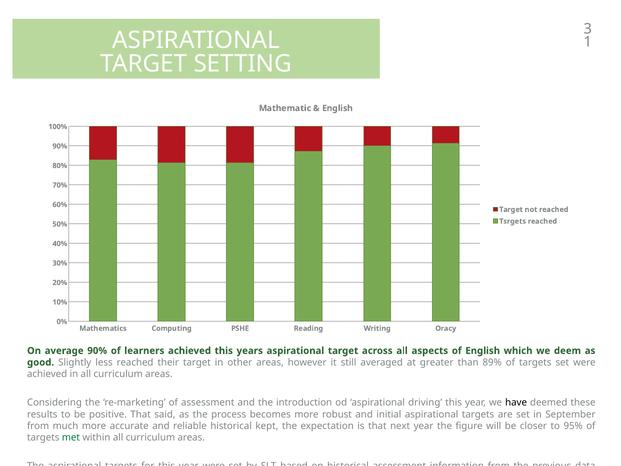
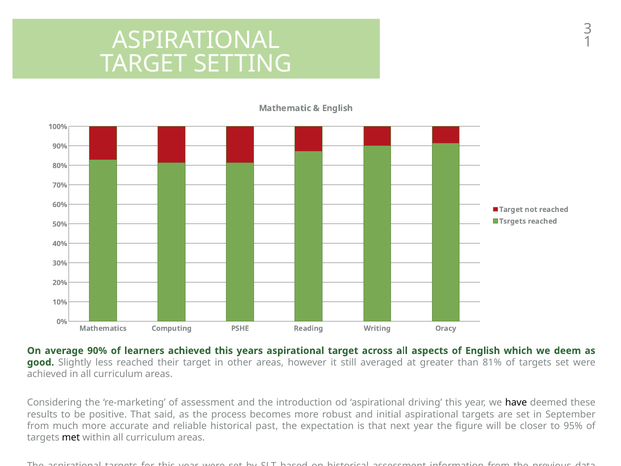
89%: 89% -> 81%
kept: kept -> past
met colour: green -> black
